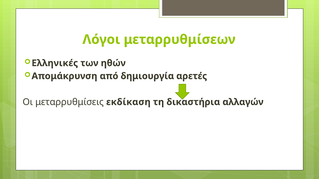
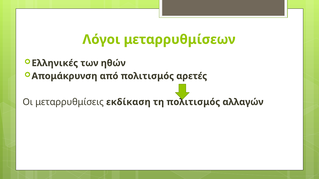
από δημιουργία: δημιουργία -> πολιτισμός
τη δικαστήρια: δικαστήρια -> πολιτισμός
